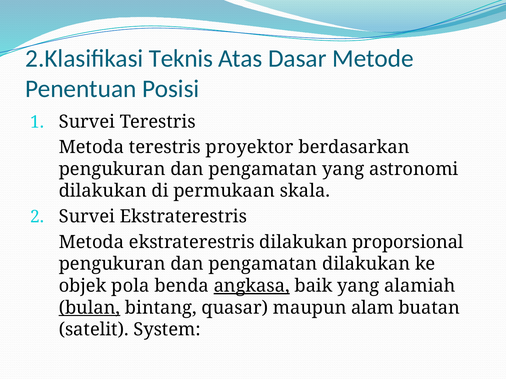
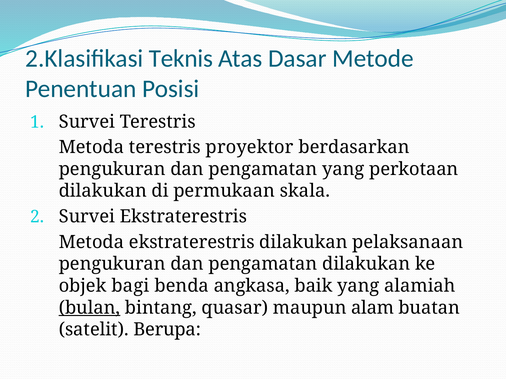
astronomi: astronomi -> perkotaan
proporsional: proporsional -> pelaksanaan
pola: pola -> bagi
angkasa underline: present -> none
System: System -> Berupa
